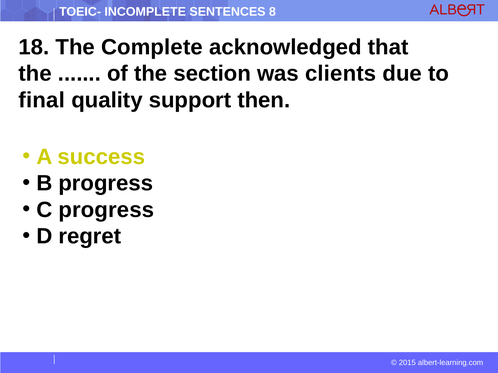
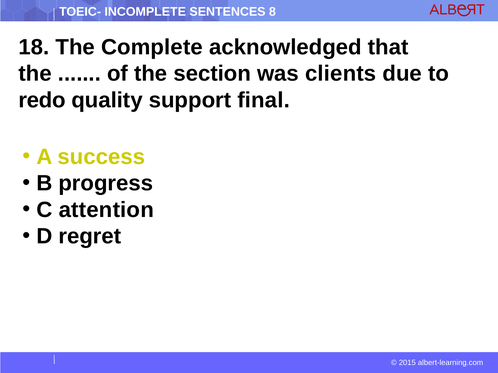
final: final -> redo
then: then -> final
C progress: progress -> attention
